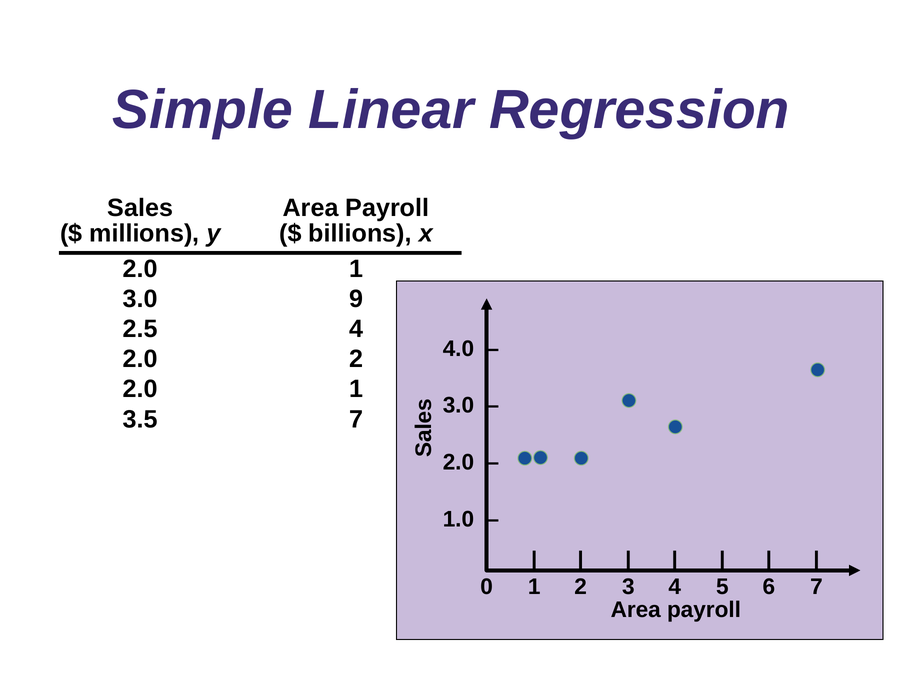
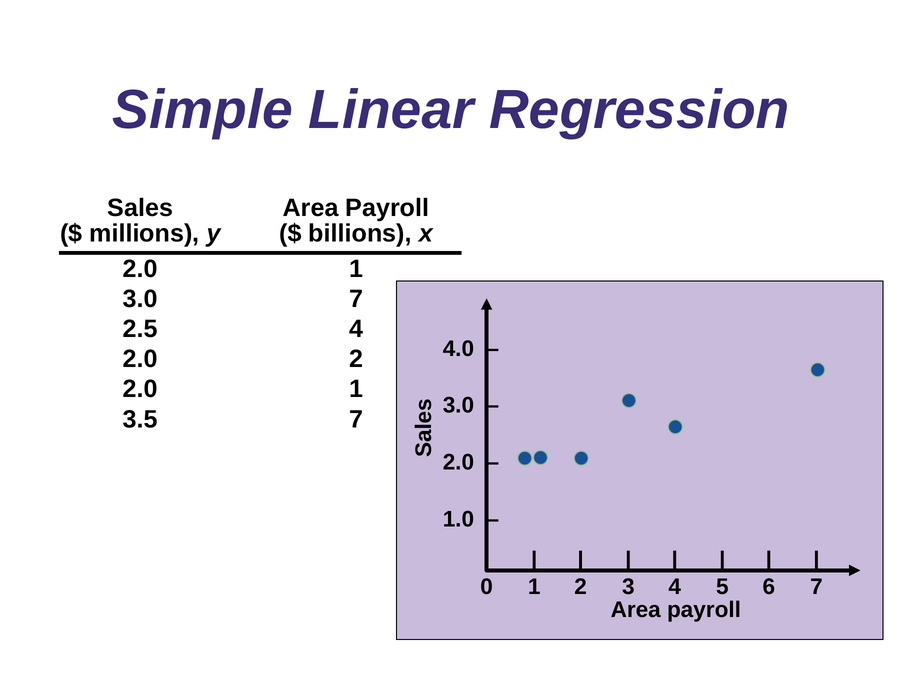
3.0 9: 9 -> 7
